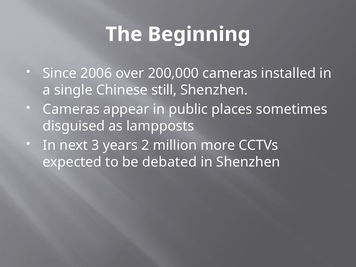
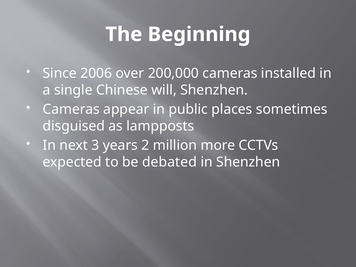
still: still -> will
